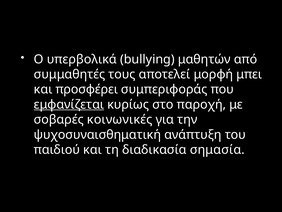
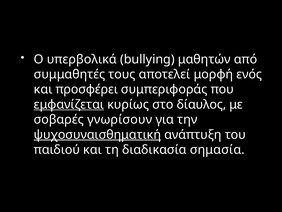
μπει: μπει -> ενός
παροχή: παροχή -> δίαυλος
κοινωνικές: κοινωνικές -> γνωρίσουν
ψυχοσυναισθηματική underline: none -> present
